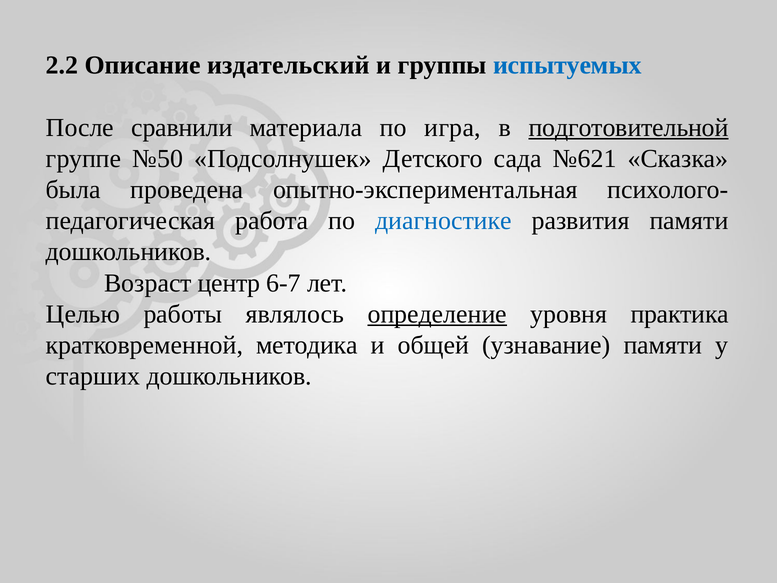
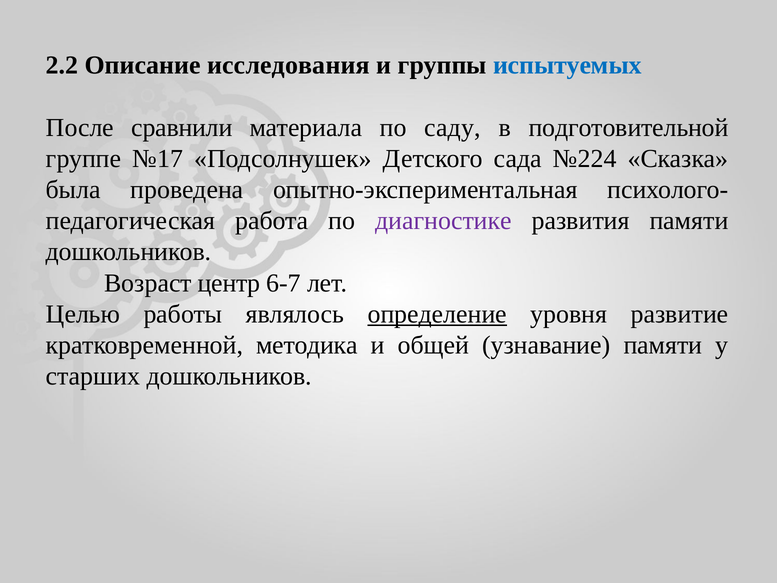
издательский: издательский -> исследования
игра: игра -> саду
подготовительной underline: present -> none
№50: №50 -> №17
№621: №621 -> №224
диагностике colour: blue -> purple
практика: практика -> развитие
